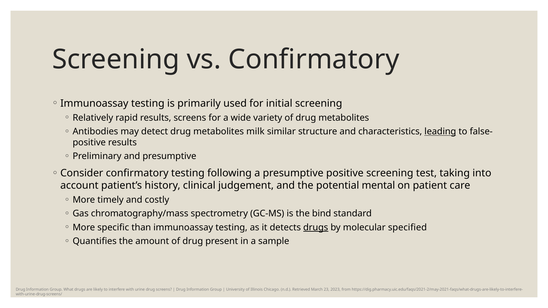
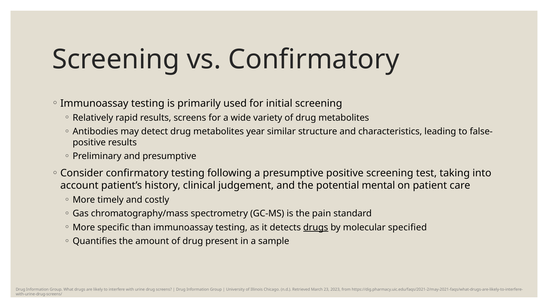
milk: milk -> year
leading underline: present -> none
bind: bind -> pain
